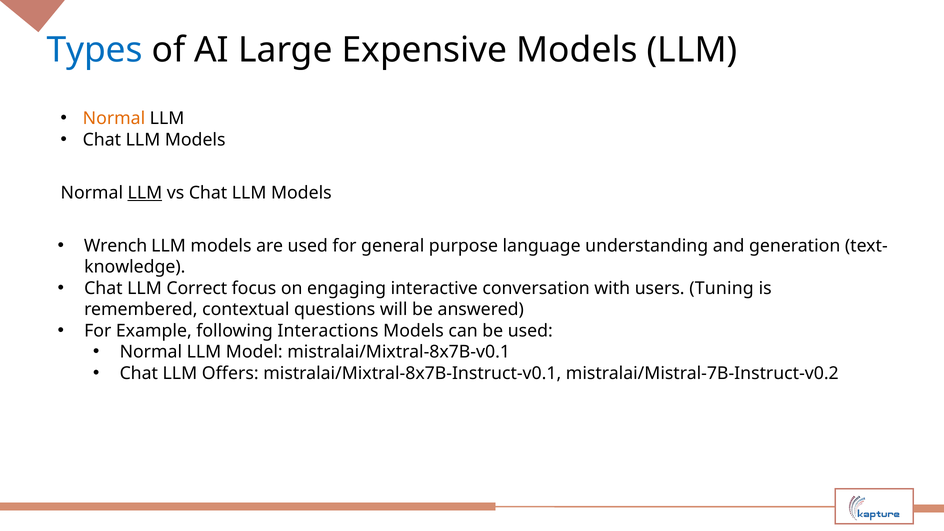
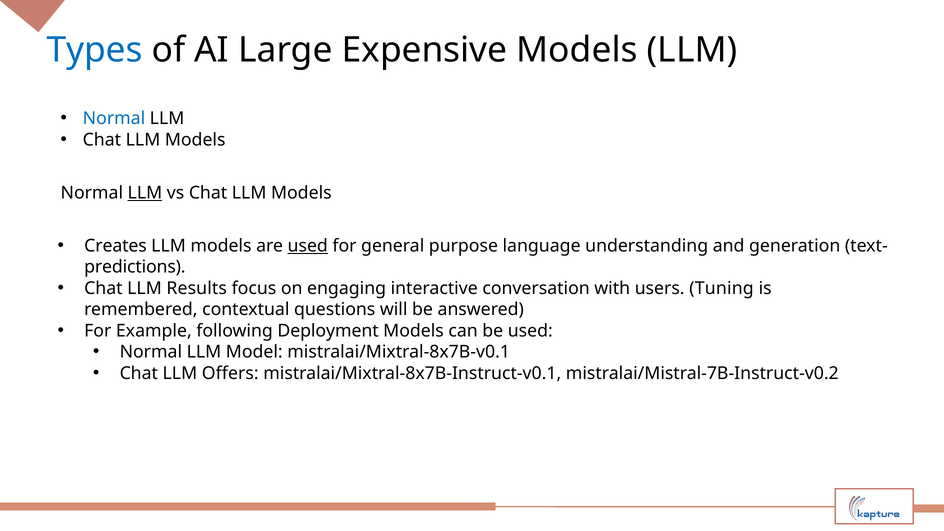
Normal at (114, 119) colour: orange -> blue
Wrench: Wrench -> Creates
used at (308, 246) underline: none -> present
knowledge: knowledge -> predictions
Correct: Correct -> Results
Interactions: Interactions -> Deployment
